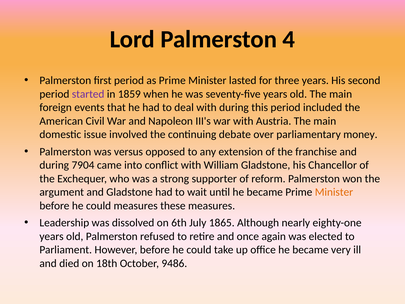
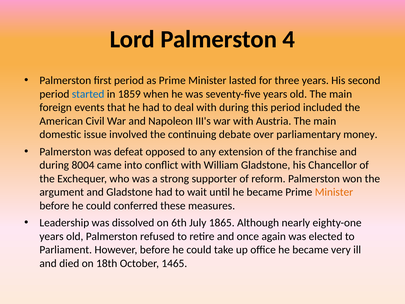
started colour: purple -> blue
versus: versus -> defeat
7904: 7904 -> 8004
could measures: measures -> conferred
9486: 9486 -> 1465
